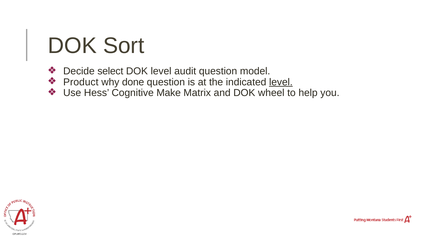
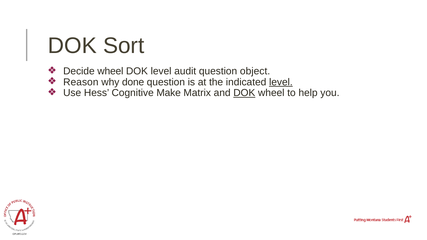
Decide select: select -> wheel
model: model -> object
Product: Product -> Reason
DOK at (244, 93) underline: none -> present
